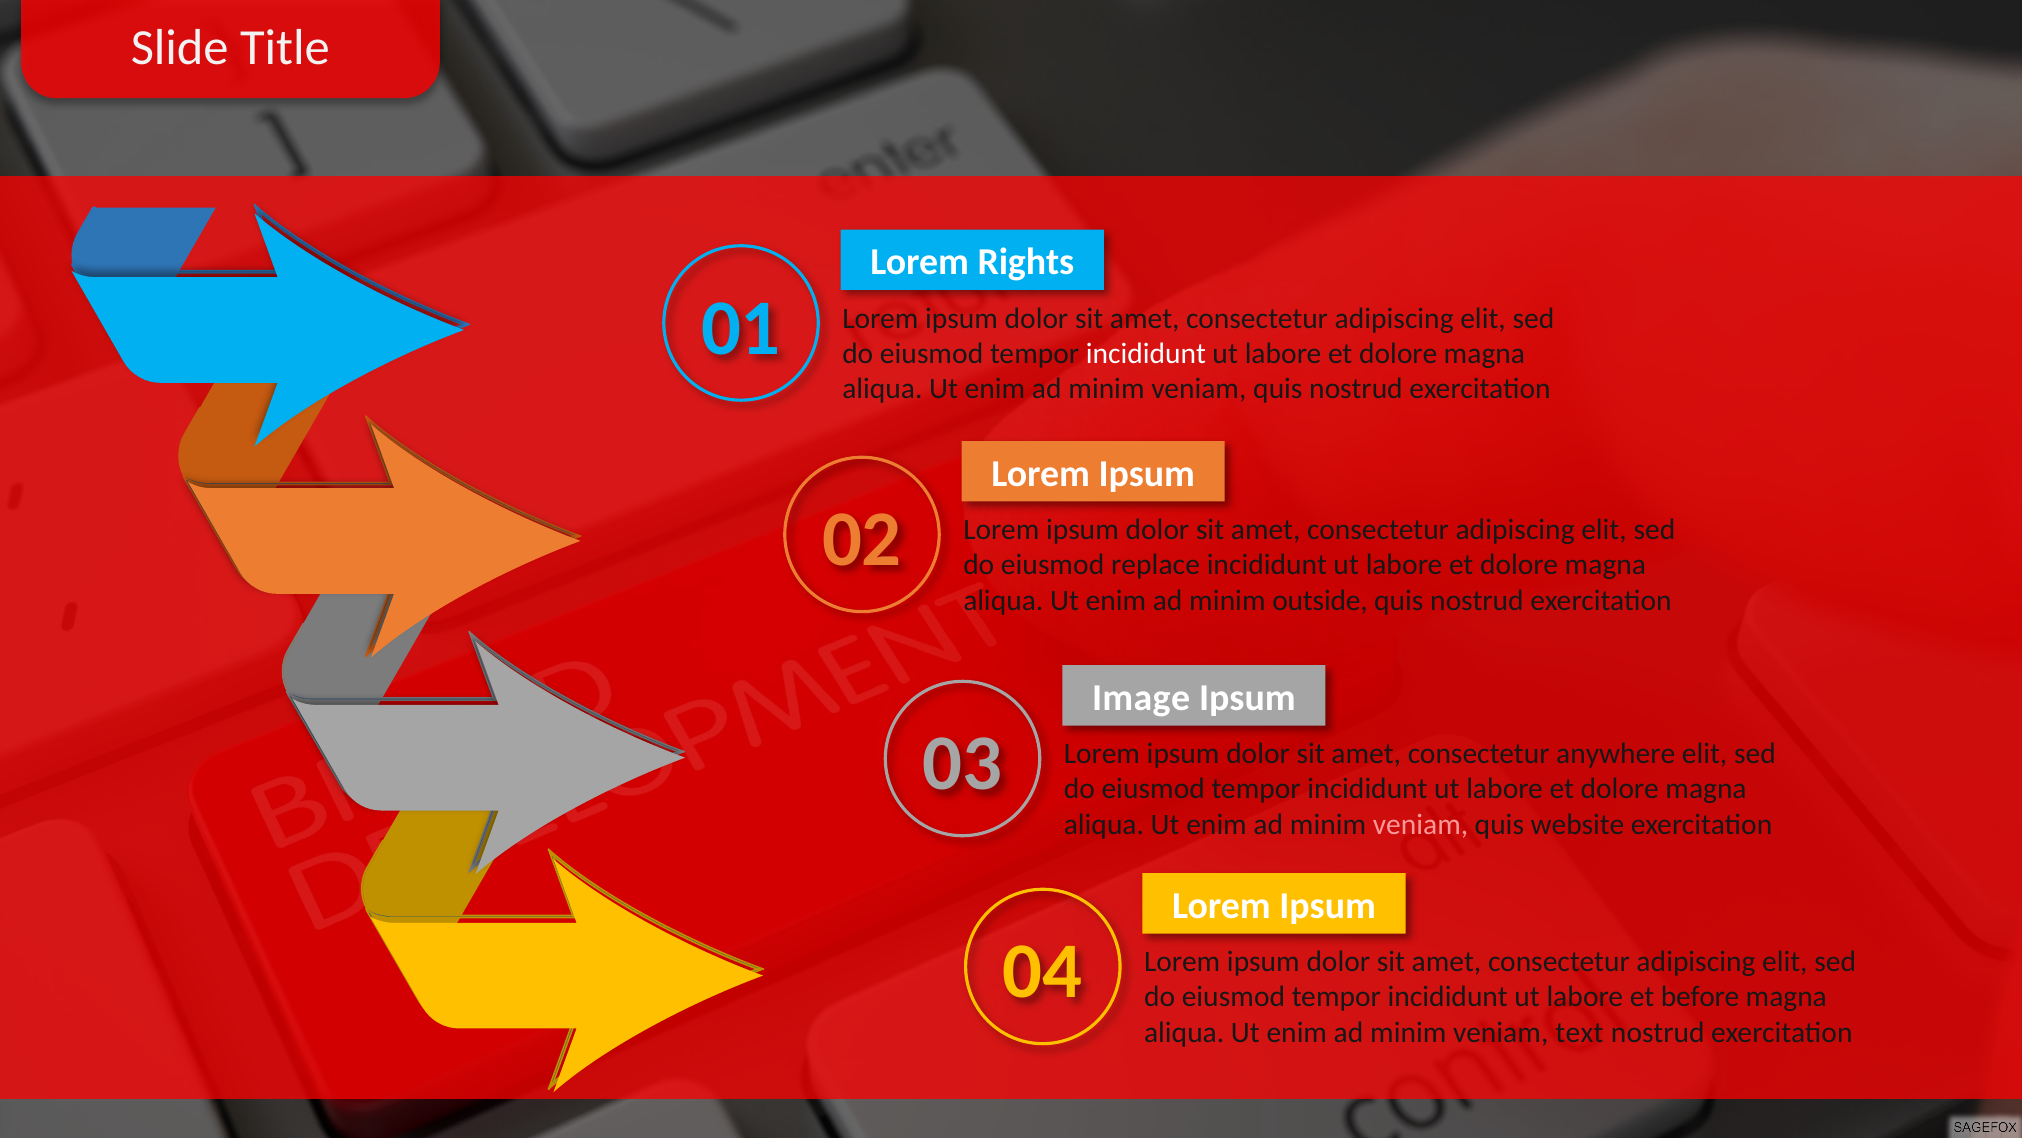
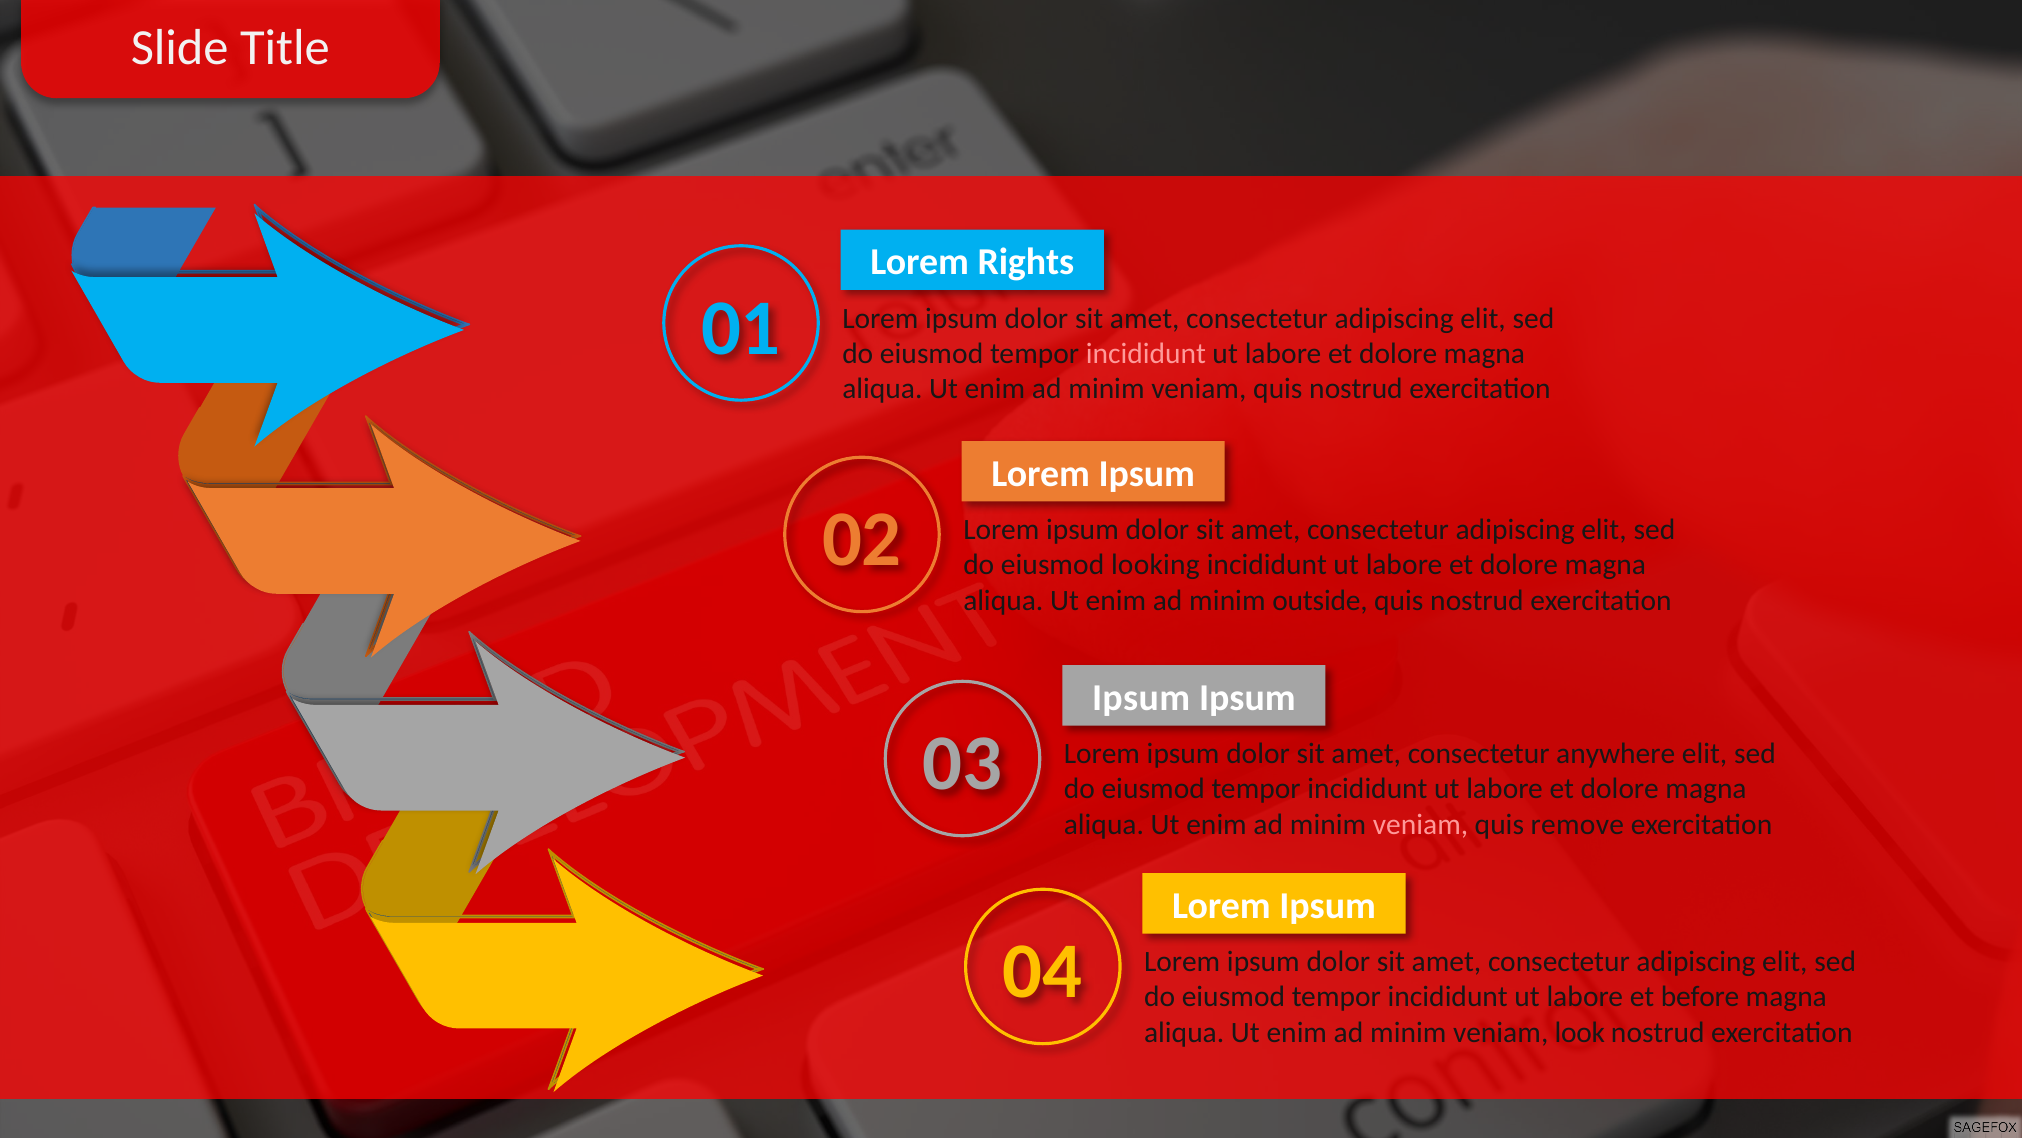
incididunt at (1146, 354) colour: white -> pink
replace: replace -> looking
Image at (1141, 698): Image -> Ipsum
website: website -> remove
text: text -> look
